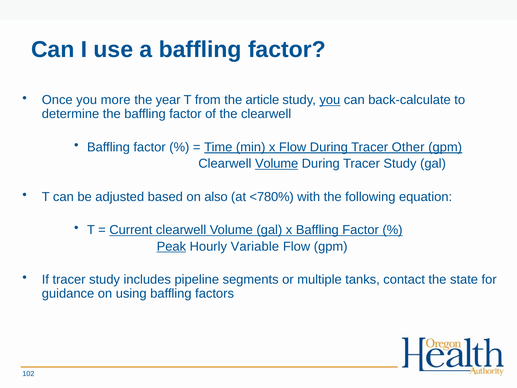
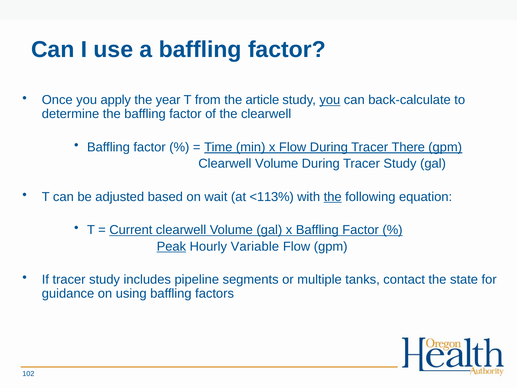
more: more -> apply
Other: Other -> There
Volume at (277, 164) underline: present -> none
also: also -> wait
<780%: <780% -> <113%
the at (333, 197) underline: none -> present
